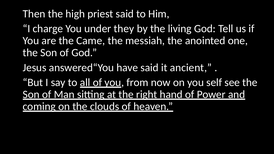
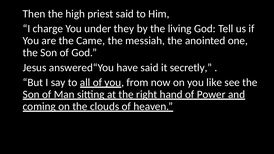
ancient: ancient -> secretly
self: self -> like
